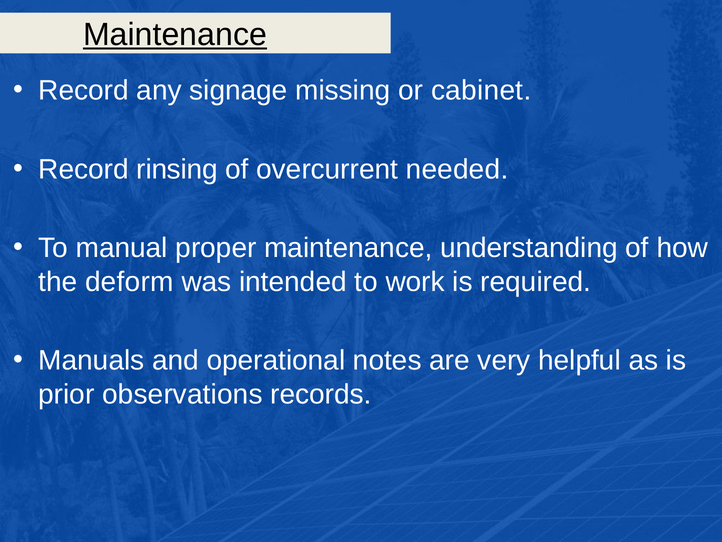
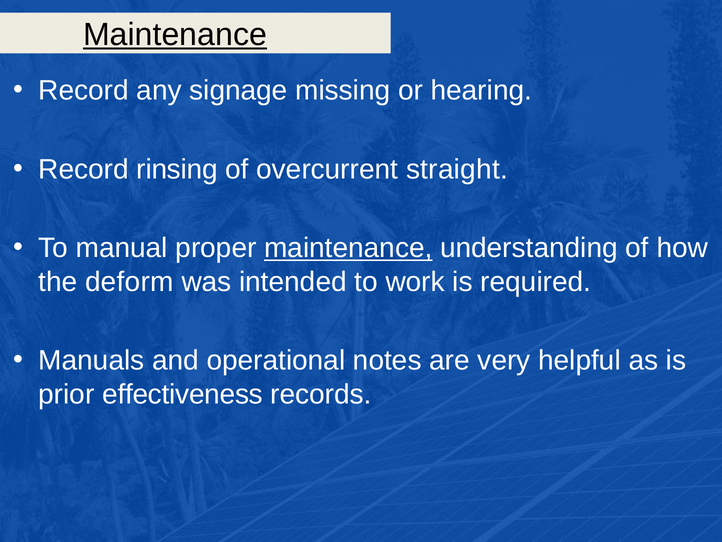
cabinet: cabinet -> hearing
needed: needed -> straight
maintenance at (348, 248) underline: none -> present
observations: observations -> effectiveness
